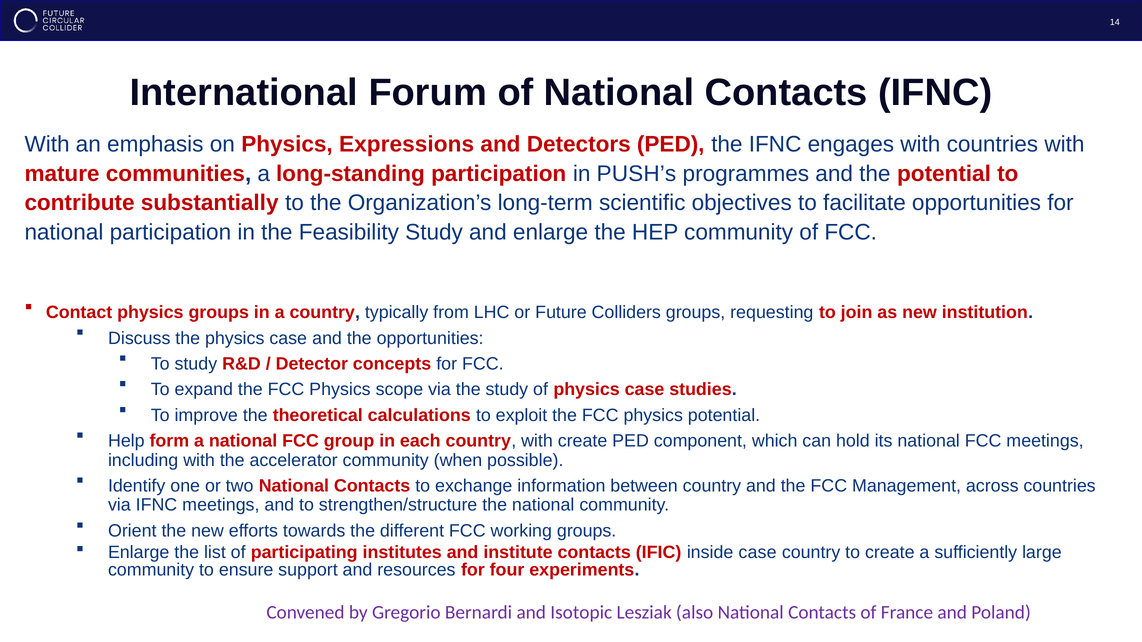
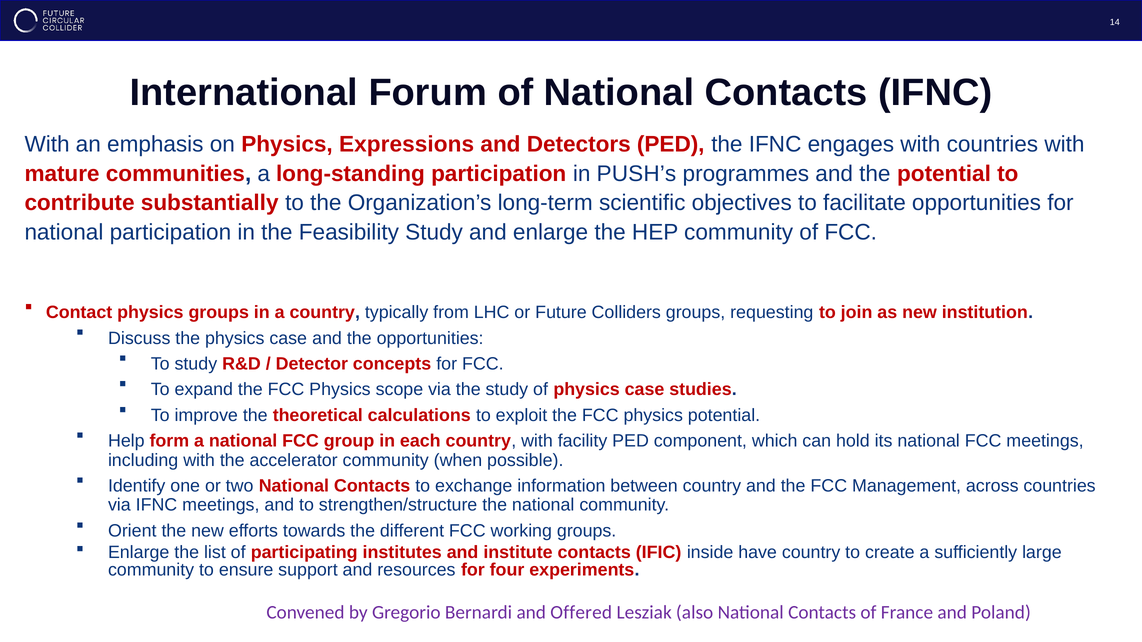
with create: create -> facility
inside case: case -> have
Isotopic: Isotopic -> Offered
